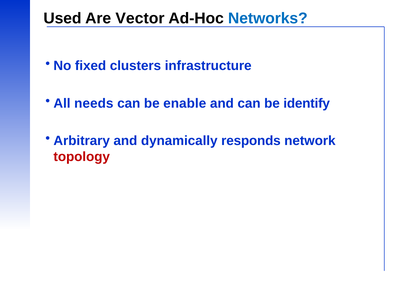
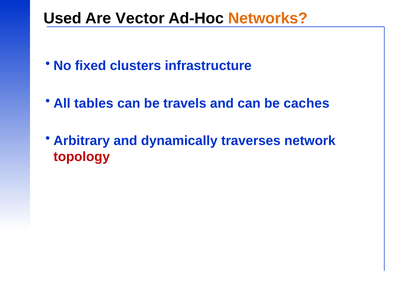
Networks colour: blue -> orange
needs: needs -> tables
enable: enable -> travels
identify: identify -> caches
responds: responds -> traverses
